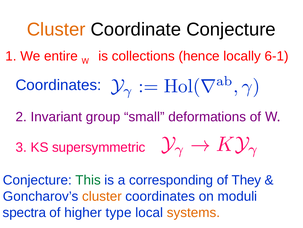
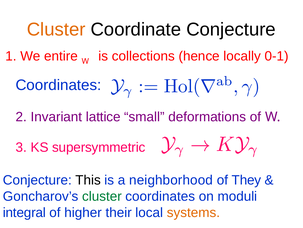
6-1: 6-1 -> 0-1
group: group -> lattice
This colour: green -> black
corresponding: corresponding -> neighborhood
cluster at (102, 196) colour: orange -> green
spectra: spectra -> integral
type: type -> their
